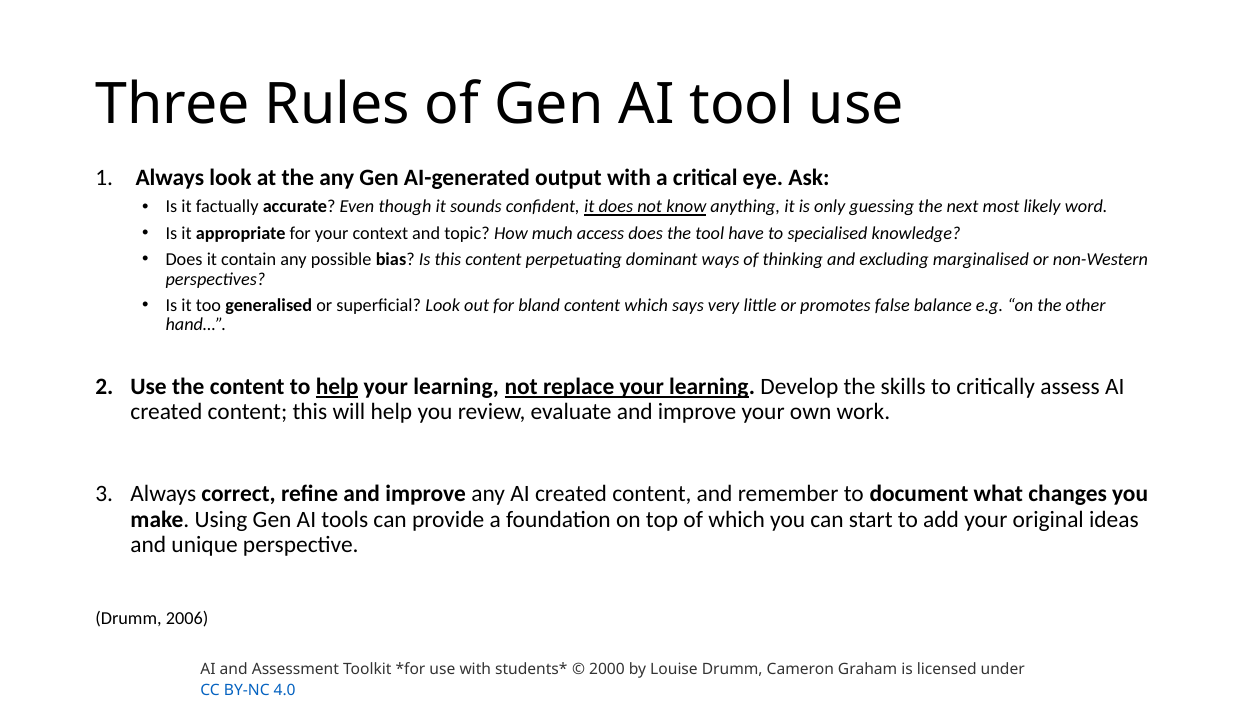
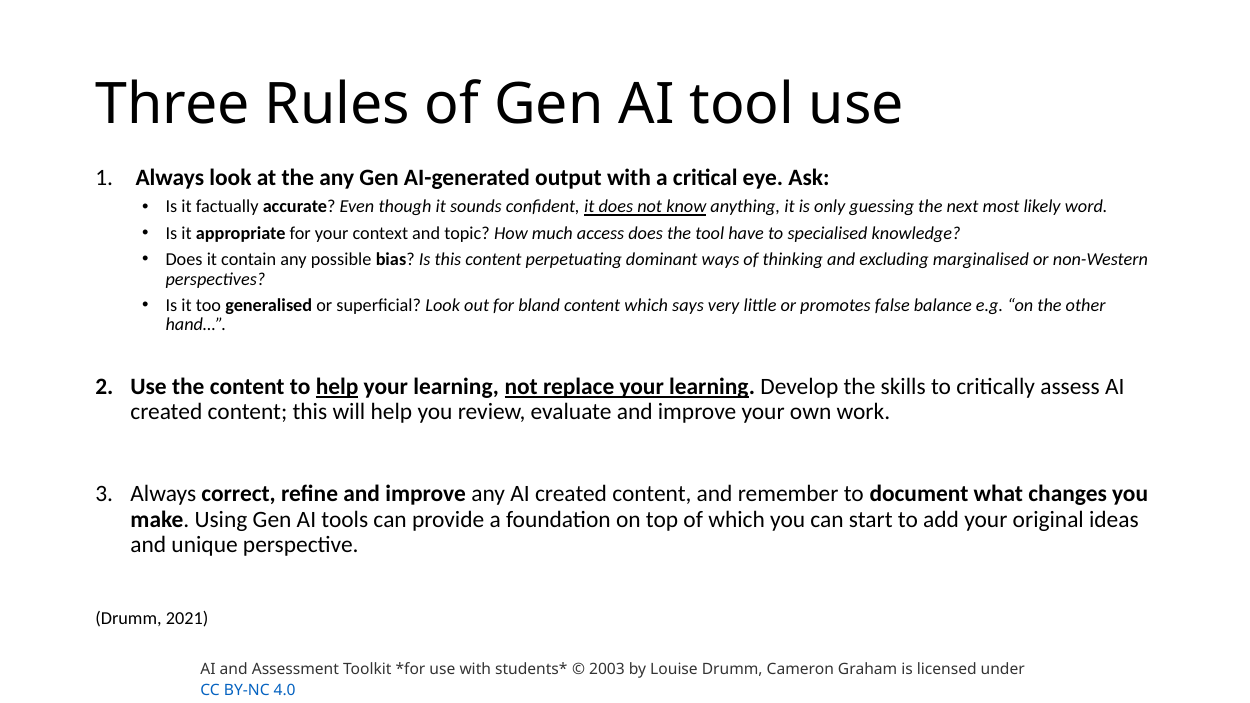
2006: 2006 -> 2021
2000: 2000 -> 2003
